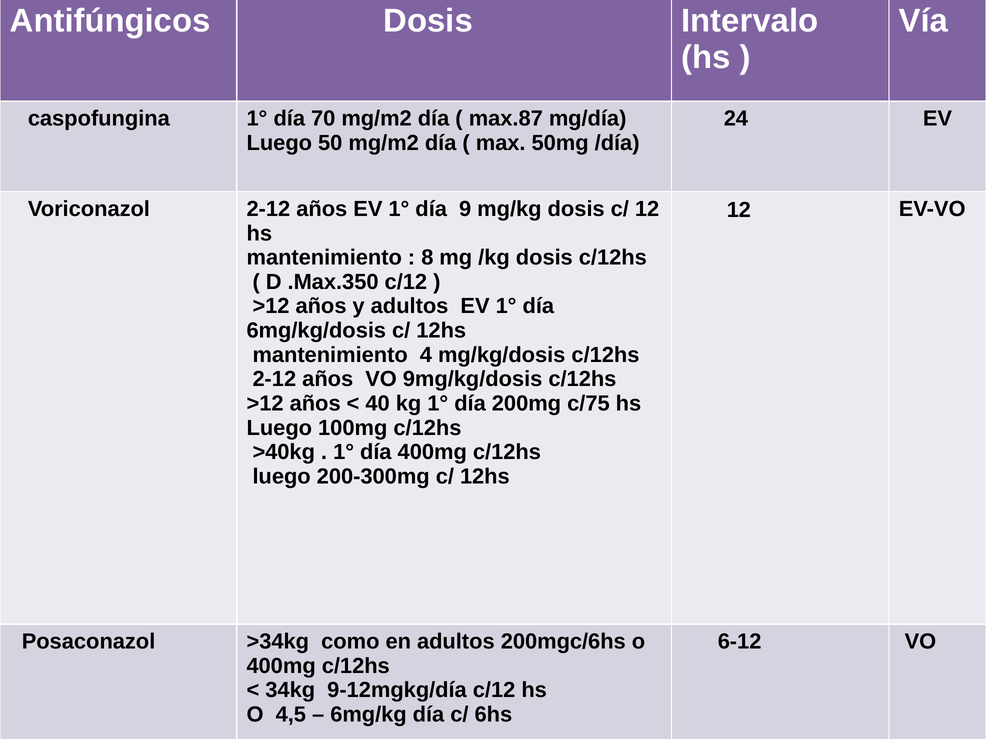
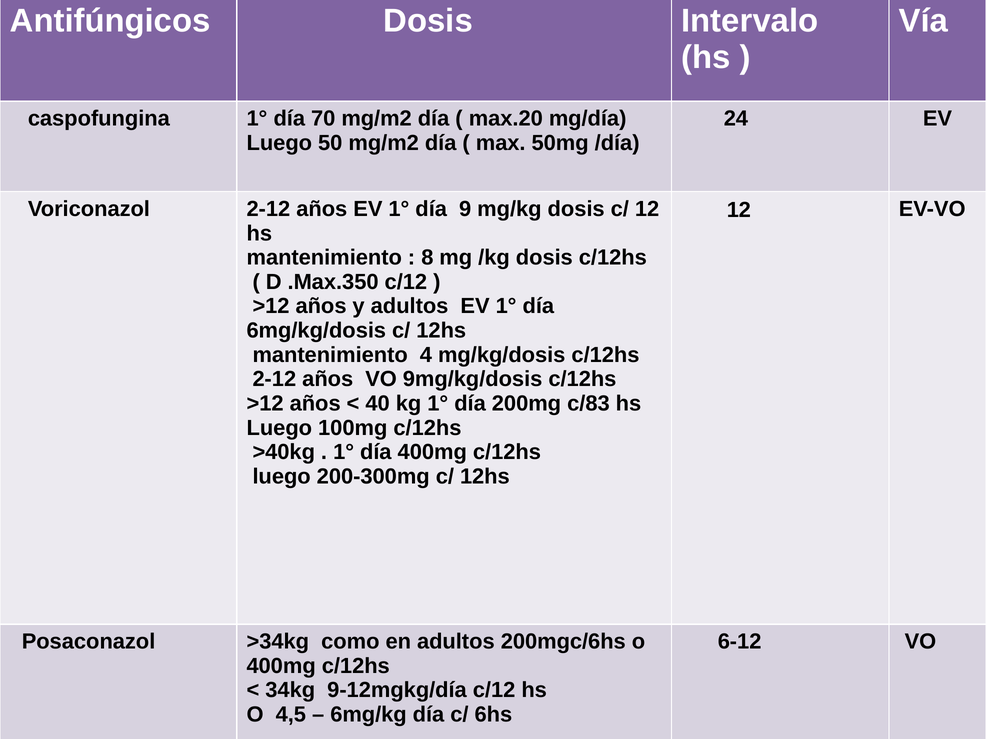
max.87: max.87 -> max.20
c/75: c/75 -> c/83
